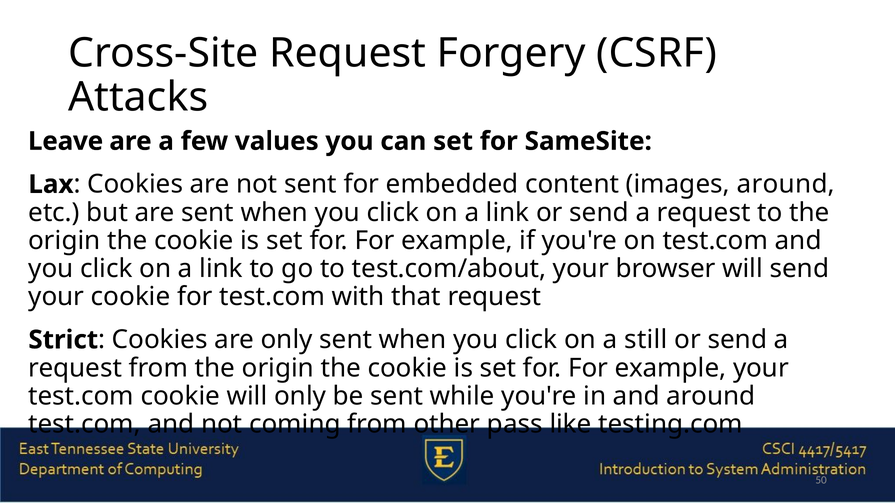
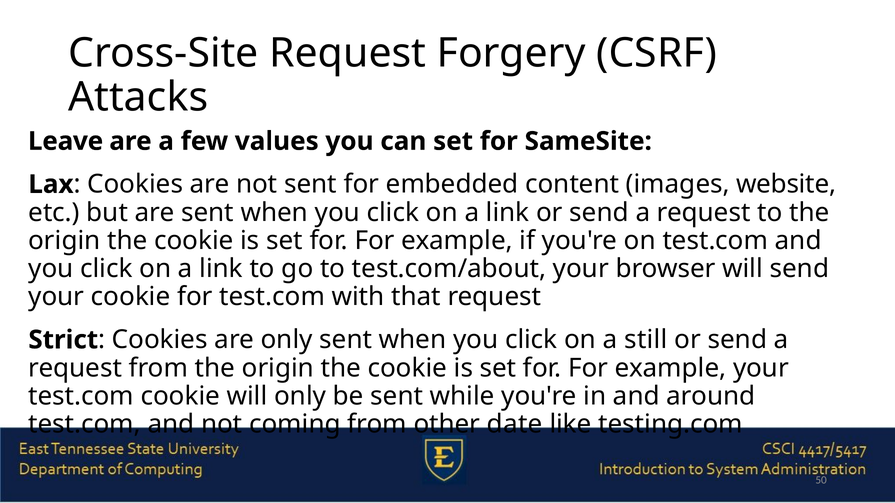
images around: around -> website
pass: pass -> date
